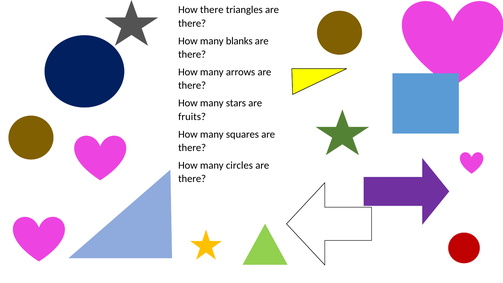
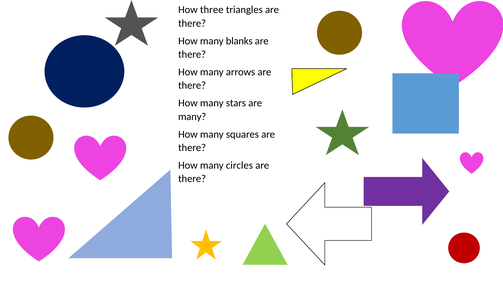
How there: there -> three
fruits at (192, 117): fruits -> many
